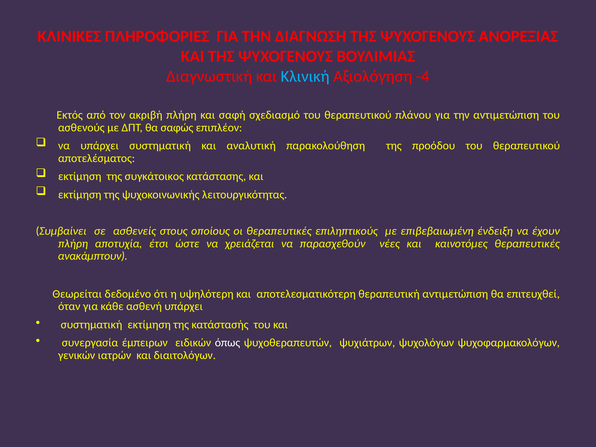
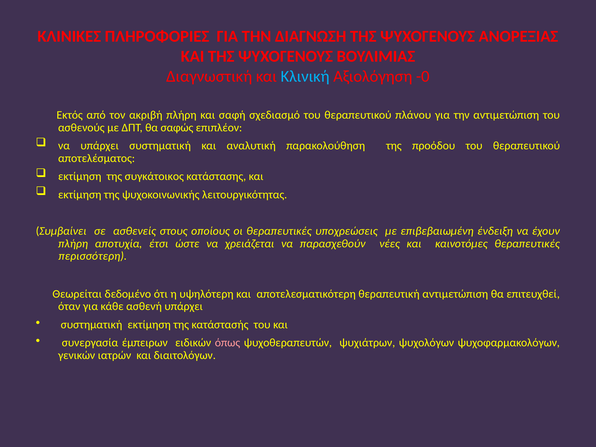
-4: -4 -> -0
επιληπτικούς: επιληπτικούς -> υποχρεώσεις
ανακάμπτουν: ανακάμπτουν -> περισσότερη
όπως colour: white -> pink
